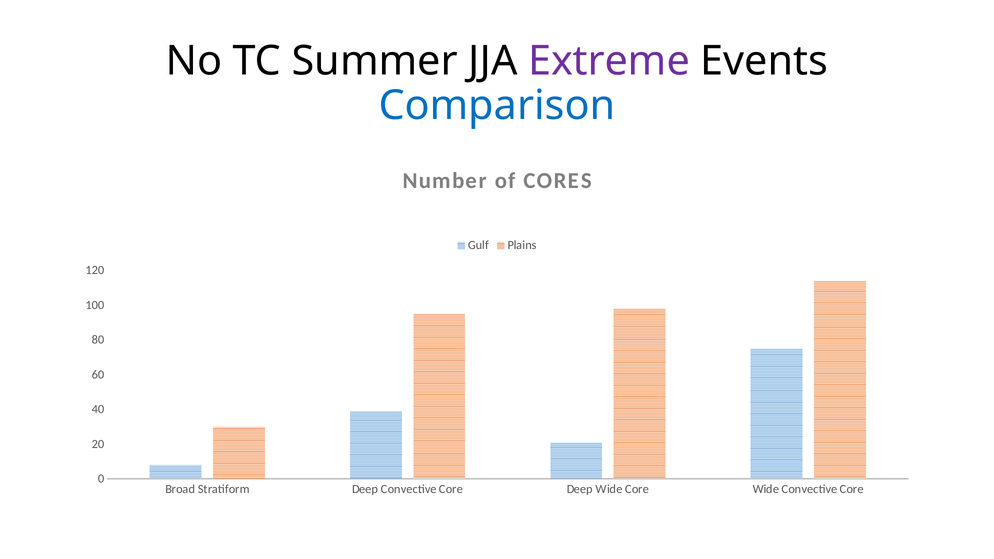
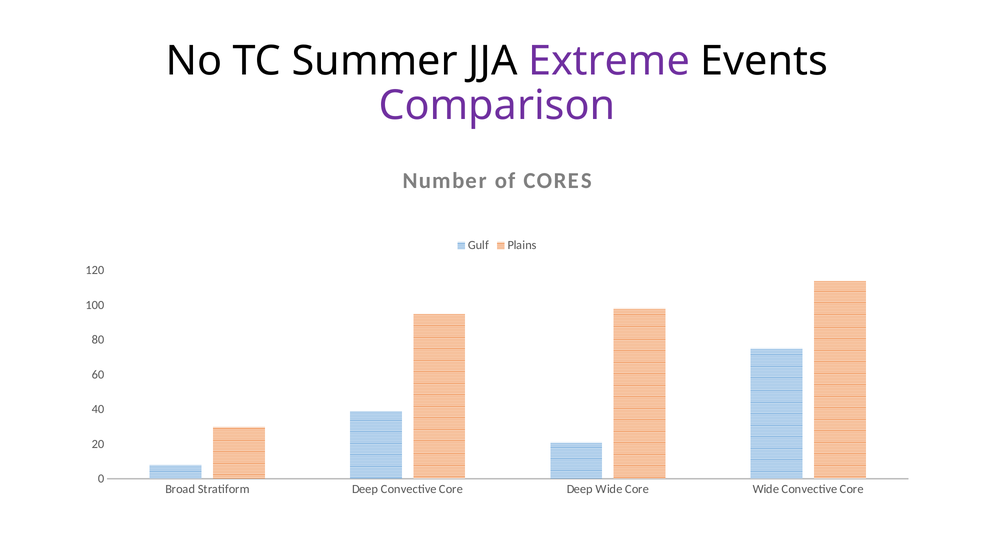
Comparison colour: blue -> purple
